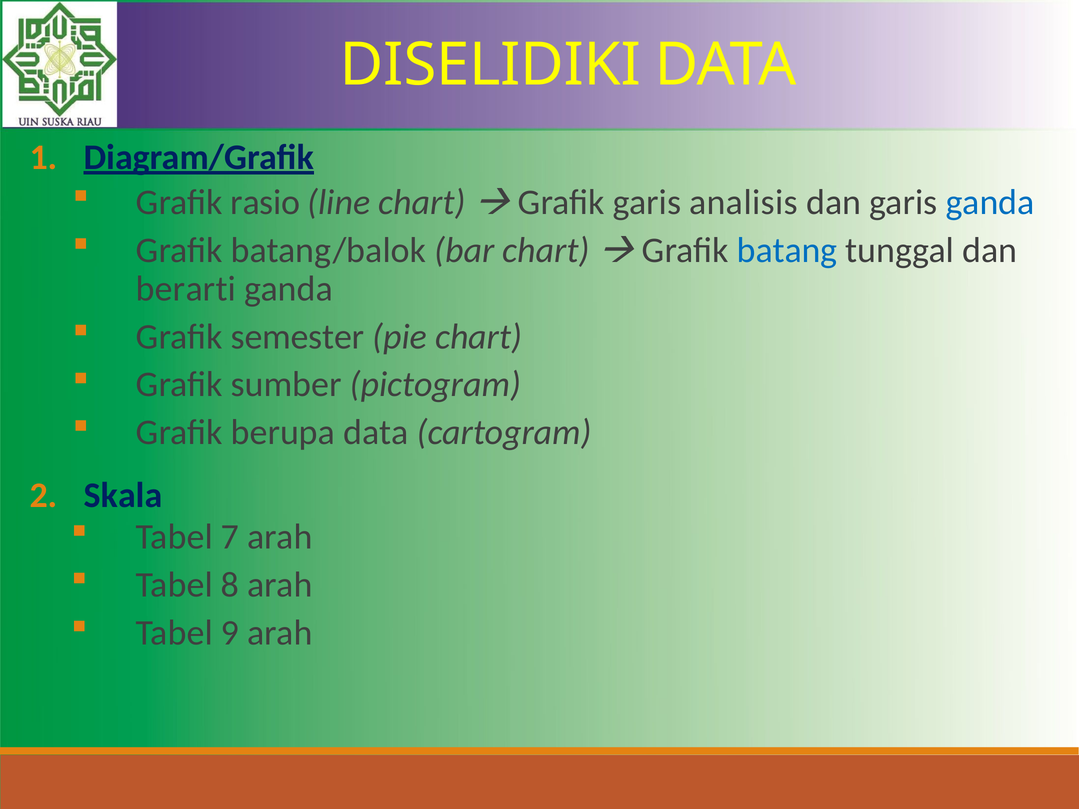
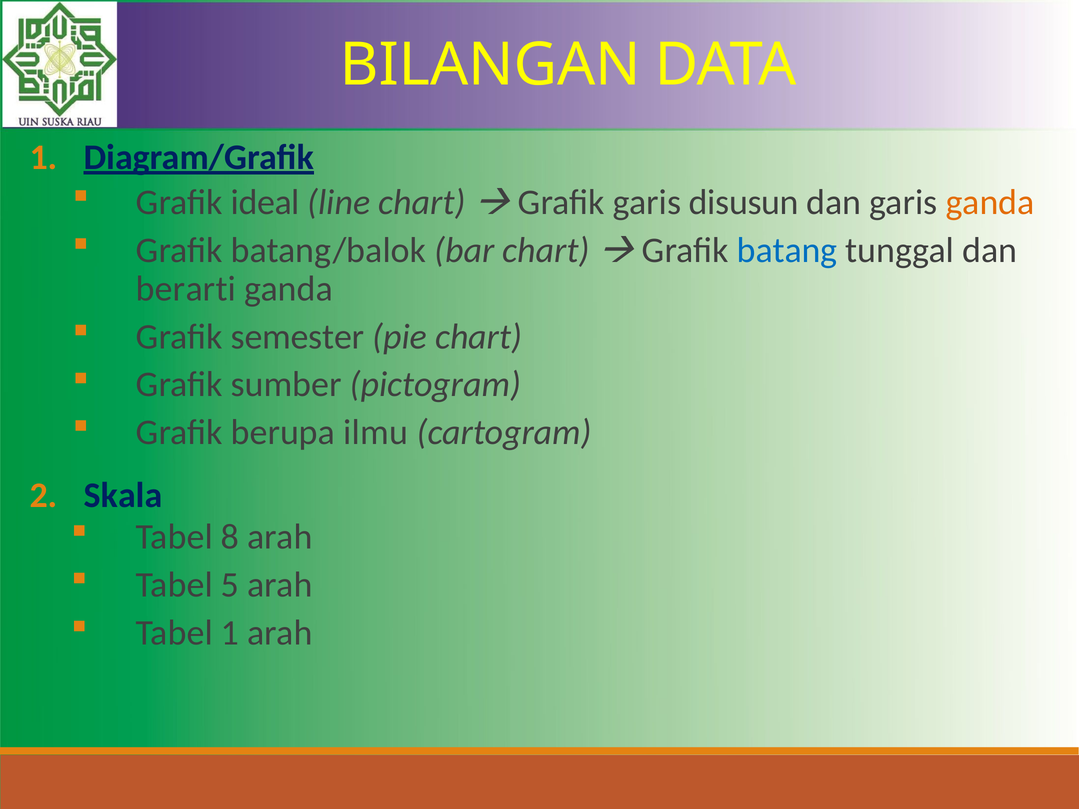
DISELIDIKI: DISELIDIKI -> BILANGAN
rasio: rasio -> ideal
analisis: analisis -> disusun
ganda at (990, 202) colour: blue -> orange
berupa data: data -> ilmu
7: 7 -> 8
8: 8 -> 5
Tabel 9: 9 -> 1
